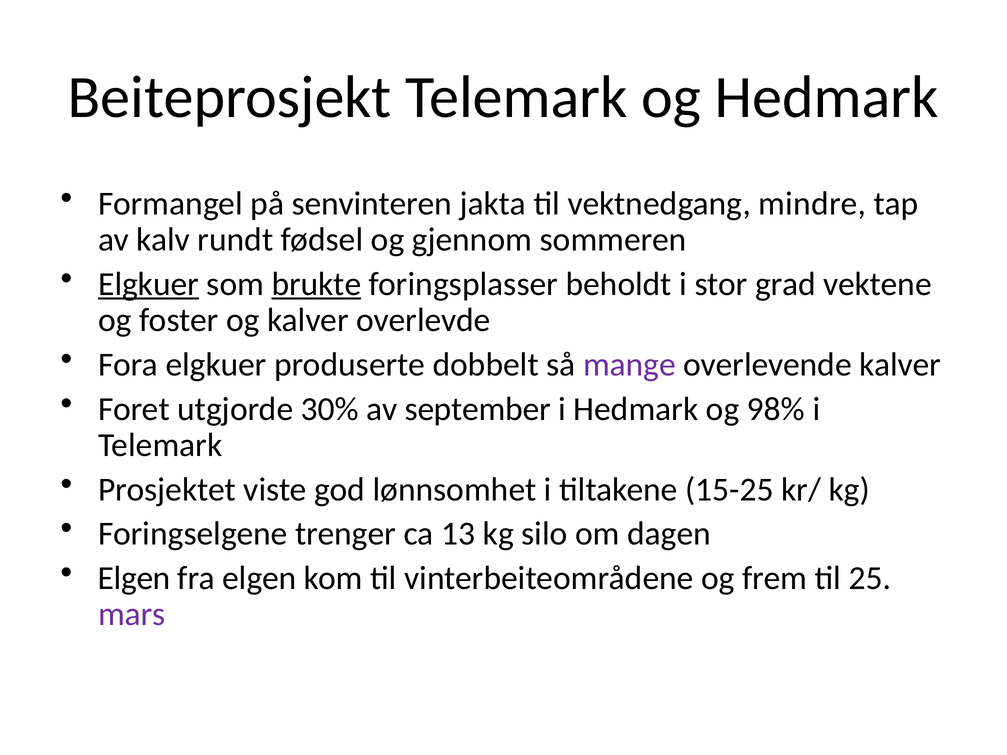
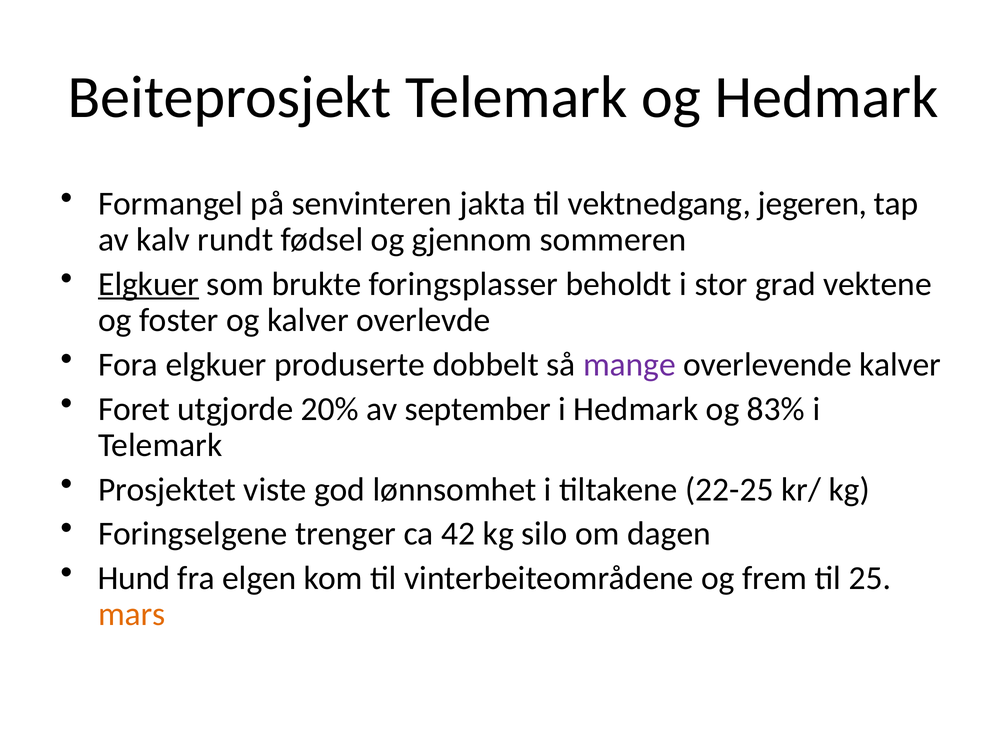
mindre: mindre -> jegeren
brukte underline: present -> none
30%: 30% -> 20%
98%: 98% -> 83%
15-25: 15-25 -> 22-25
13: 13 -> 42
Elgen at (134, 578): Elgen -> Hund
mars colour: purple -> orange
